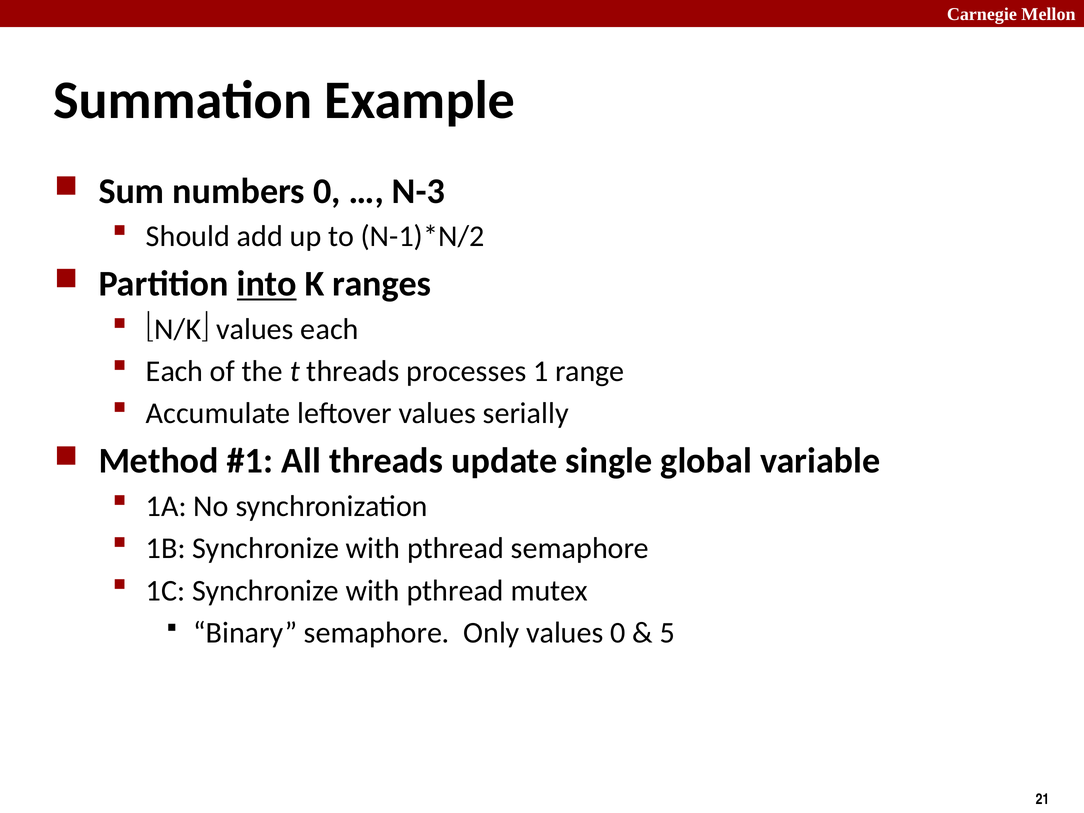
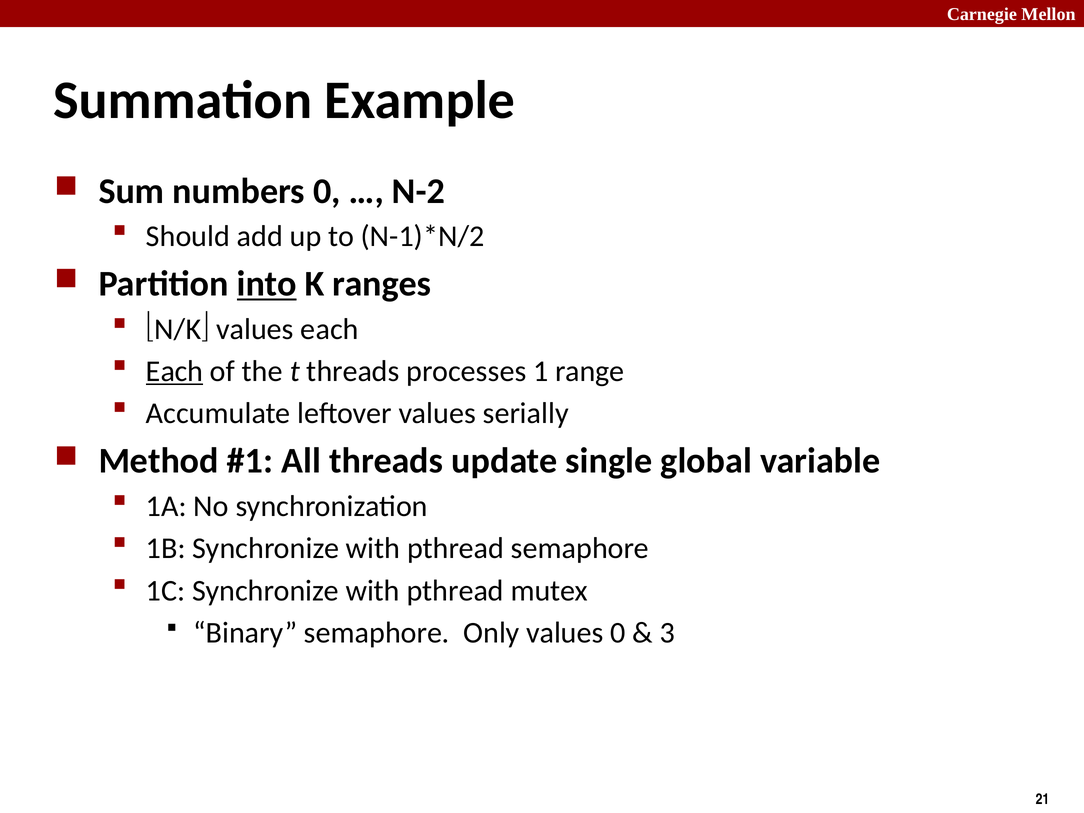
N-3: N-3 -> N-2
Each at (175, 371) underline: none -> present
5: 5 -> 3
